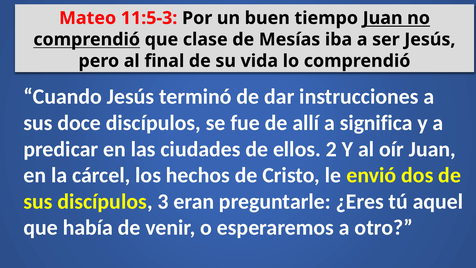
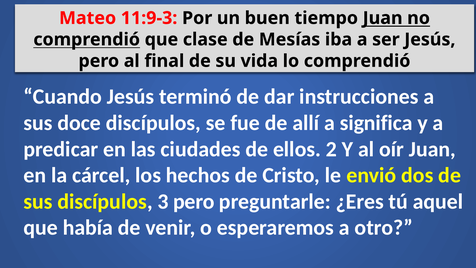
11:5-3: 11:5-3 -> 11:9-3
3 eran: eran -> pero
